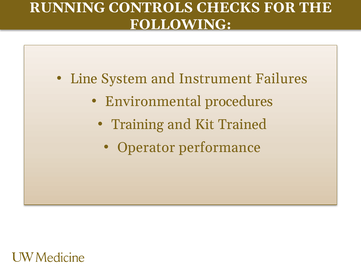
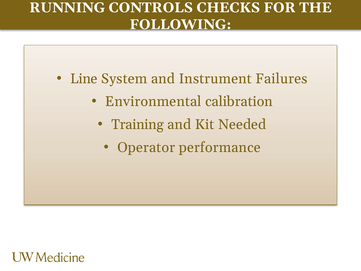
procedures: procedures -> calibration
Trained: Trained -> Needed
